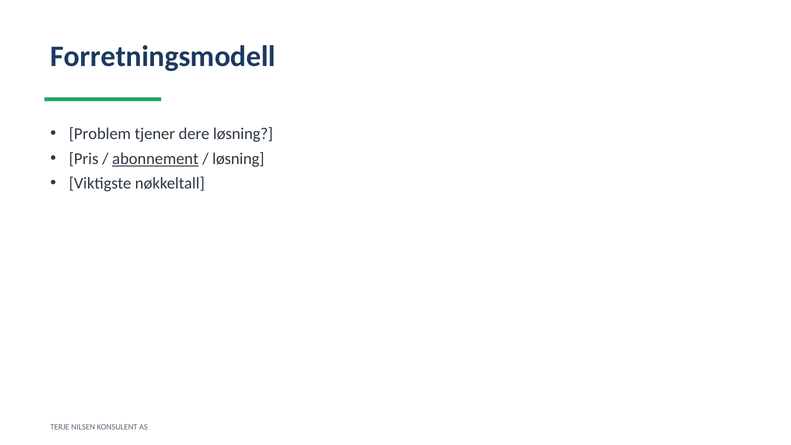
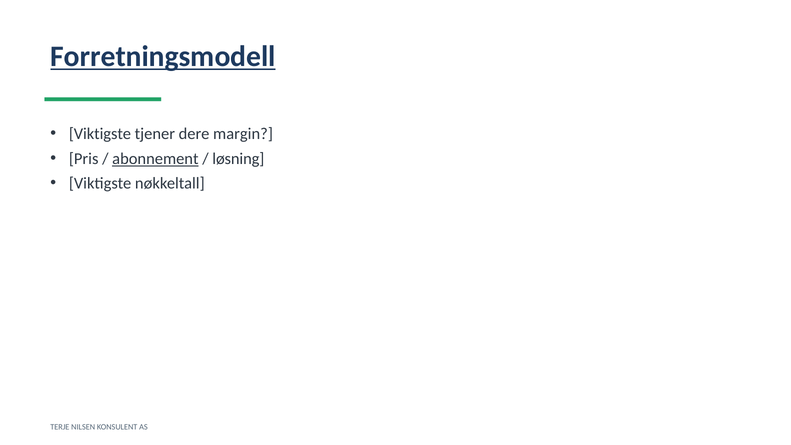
Forretningsmodell underline: none -> present
Problem at (100, 134): Problem -> Viktigste
dere løsning: løsning -> margin
